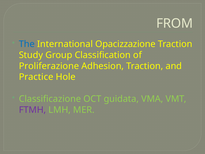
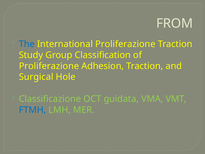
International Opacizzazione: Opacizzazione -> Proliferazione
Practice: Practice -> Surgical
FTMH colour: purple -> blue
